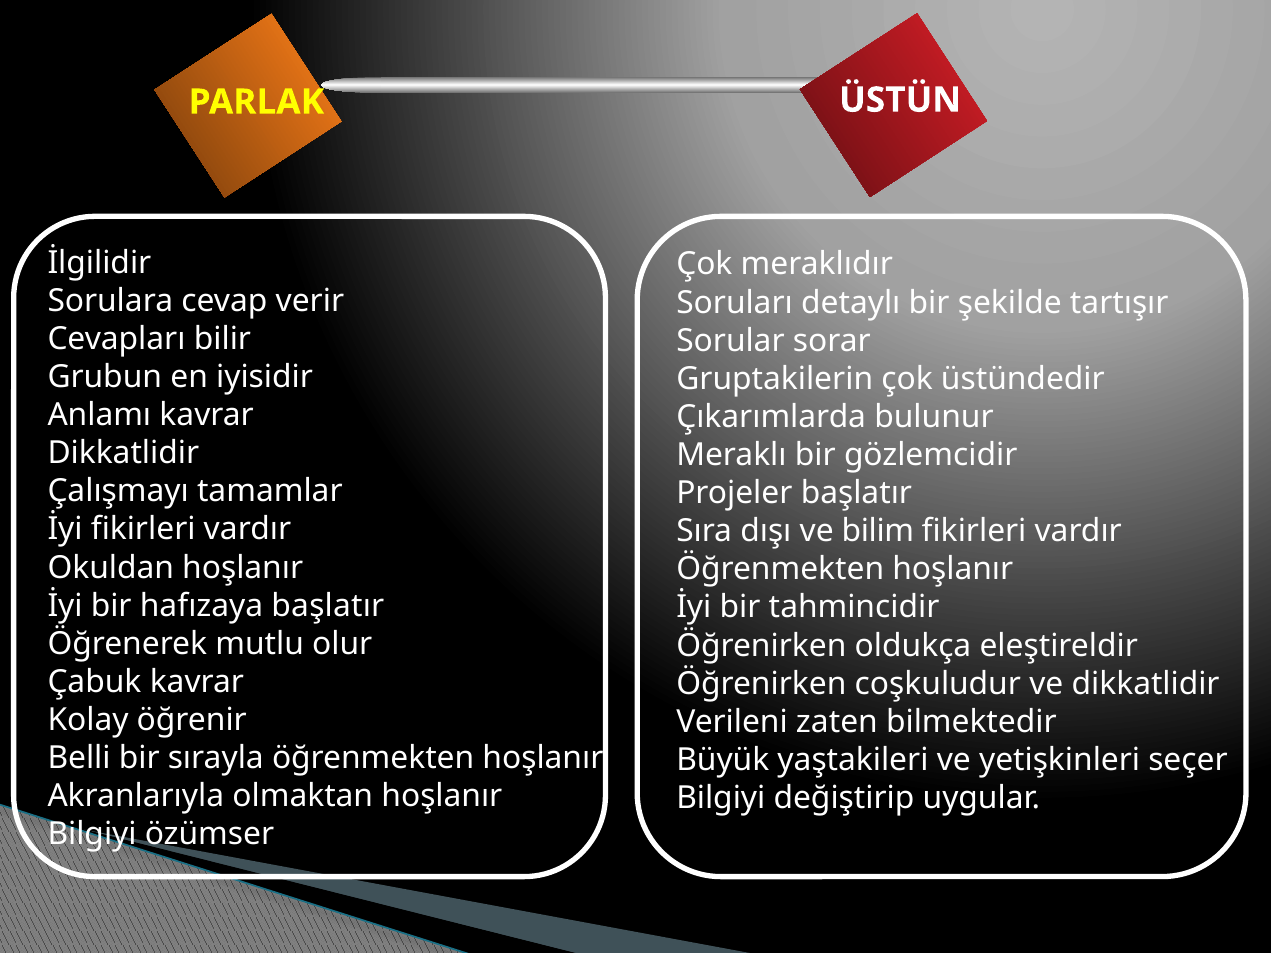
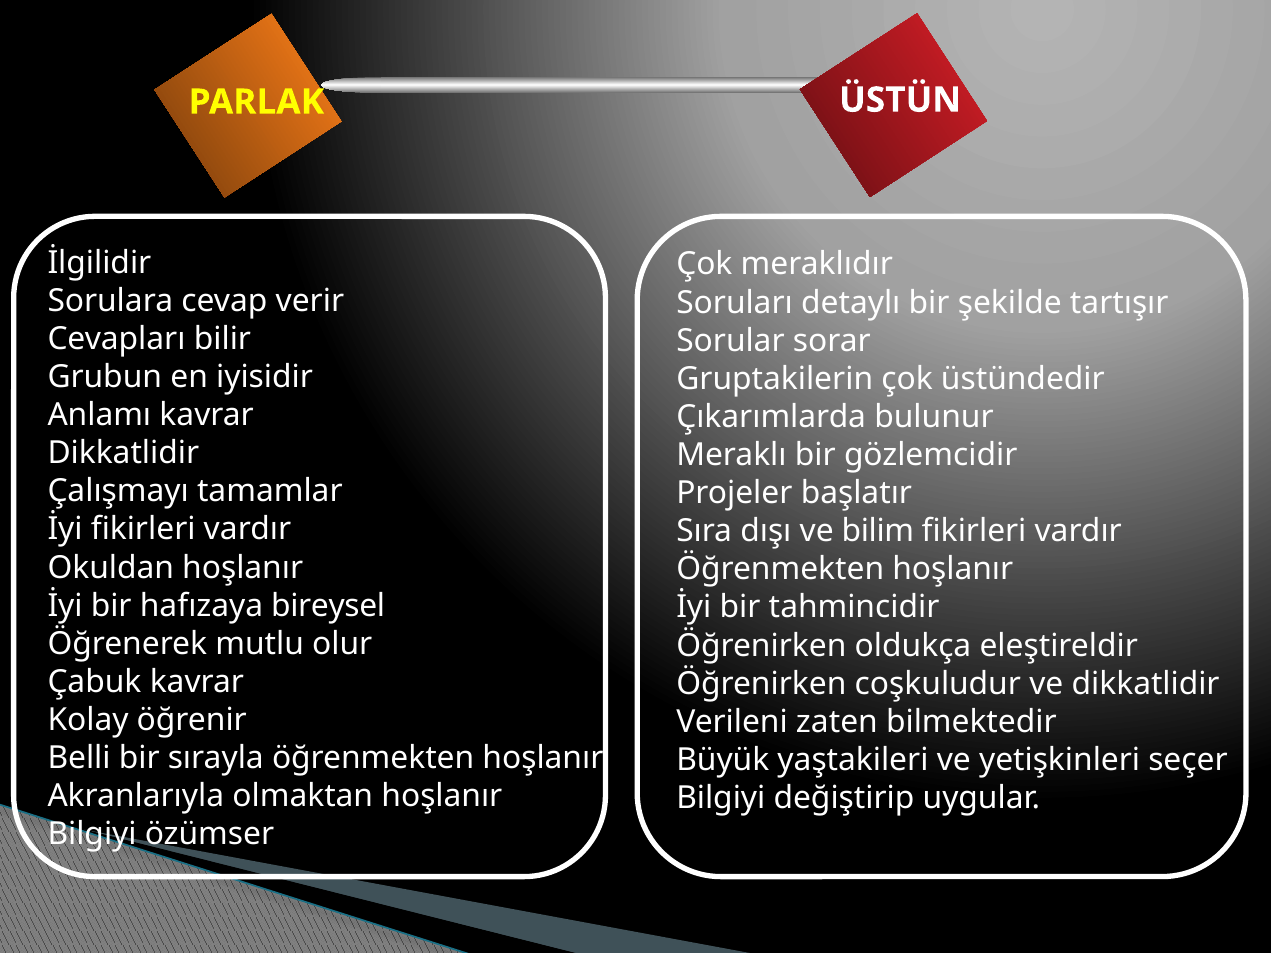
hafızaya başlatır: başlatır -> bireysel
